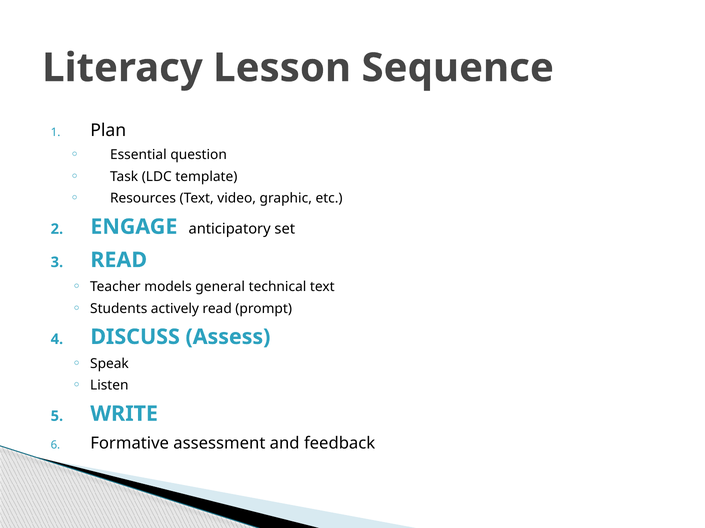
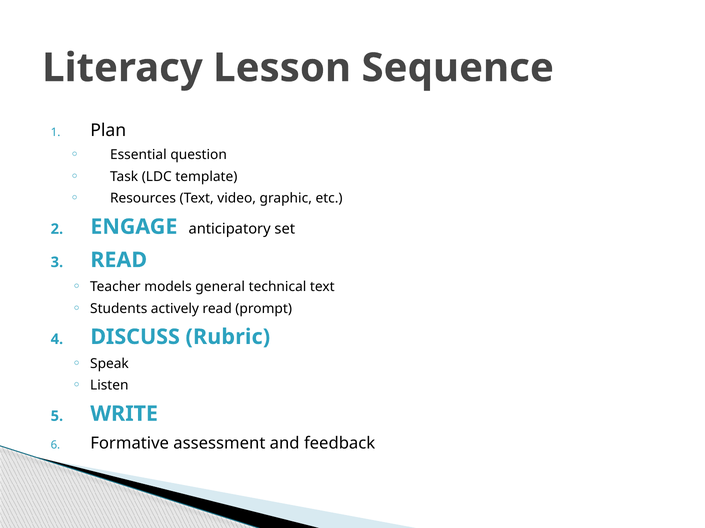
Assess: Assess -> Rubric
